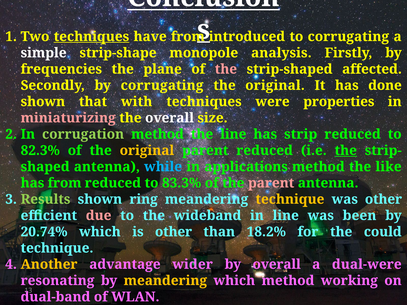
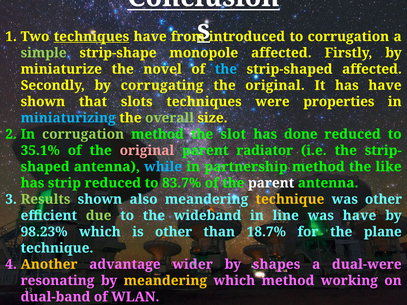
to corrugating: corrugating -> corrugation
simple colour: white -> light green
monopole analysis: analysis -> affected
frequencies: frequencies -> miniaturize
plane: plane -> novel
the at (226, 69) colour: pink -> light blue
has done: done -> have
with: with -> slots
miniaturizing colour: pink -> light blue
overall at (170, 118) colour: white -> light green
the line: line -> slot
strip: strip -> done
82.3%: 82.3% -> 35.1%
original at (147, 151) colour: yellow -> pink
parent reduced: reduced -> radiator
the at (346, 151) underline: present -> none
applications: applications -> partnership
has from: from -> strip
83.3%: 83.3% -> 83.7%
parent at (271, 183) colour: pink -> white
ring: ring -> also
due colour: pink -> light green
was been: been -> have
20.74%: 20.74% -> 98.23%
18.2%: 18.2% -> 18.7%
could: could -> plane
by overall: overall -> shapes
